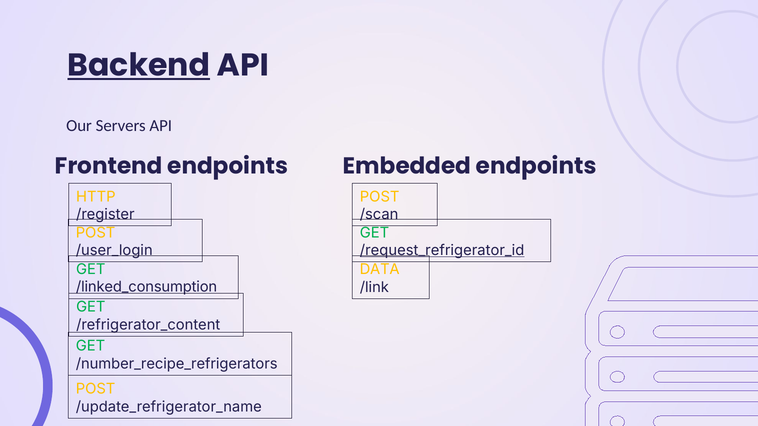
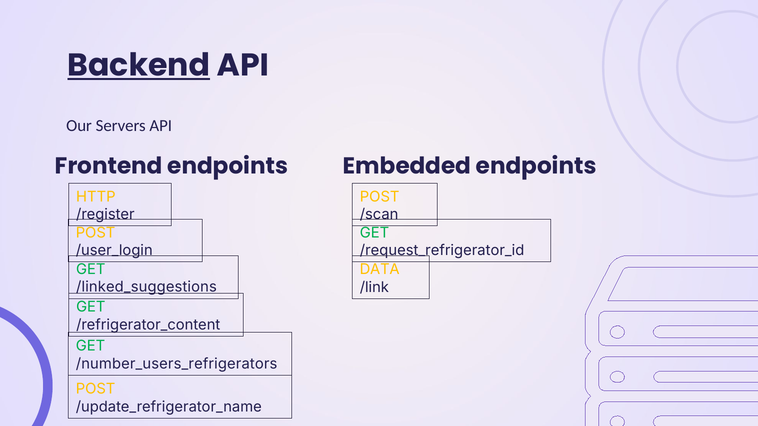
/request_refrigerator_id underline: present -> none
/linked_consumption: /linked_consumption -> /linked_suggestions
/number_recipe_refrigerators: /number_recipe_refrigerators -> /number_users_refrigerators
